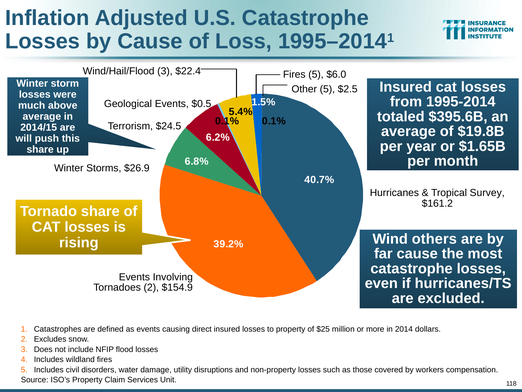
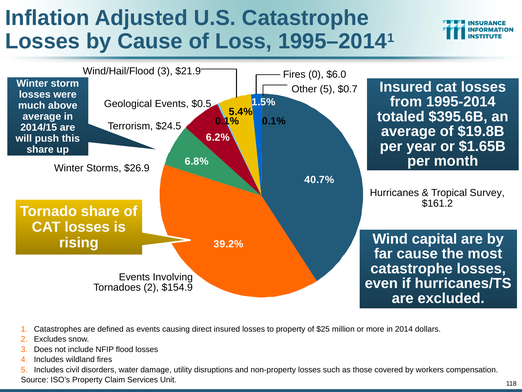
$22.4: $22.4 -> $21.9
5 at (316, 74): 5 -> 0
$2.5: $2.5 -> $0.7
others: others -> capital
